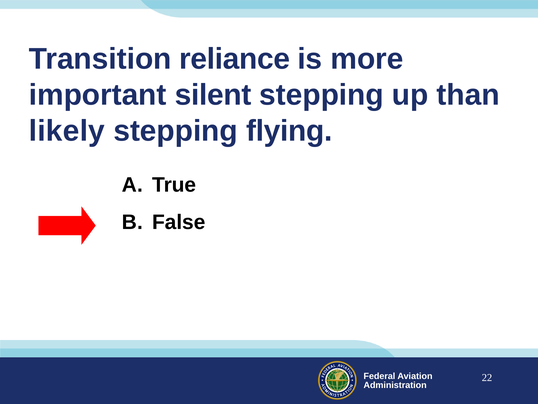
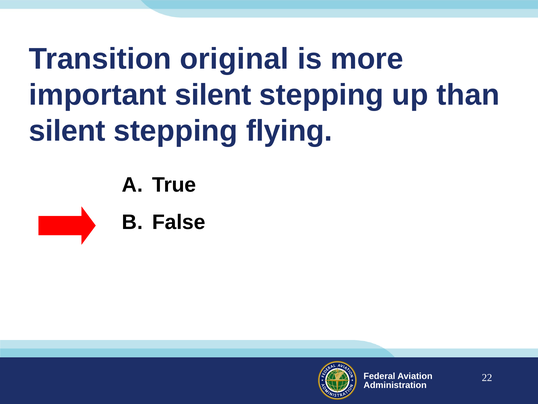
reliance: reliance -> original
likely at (67, 131): likely -> silent
